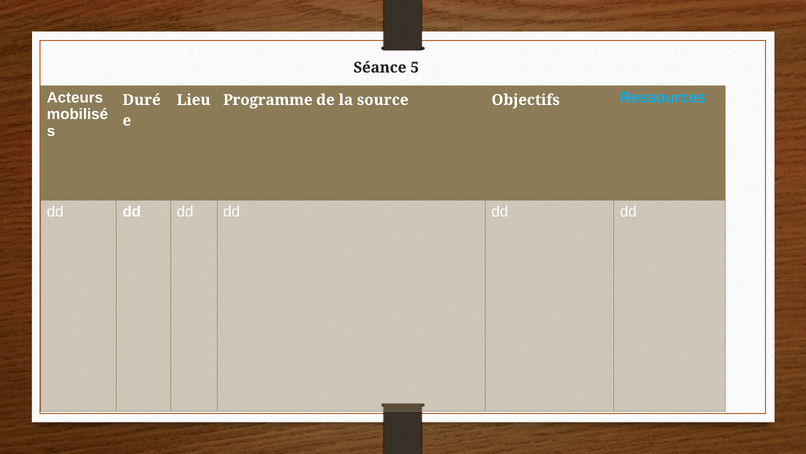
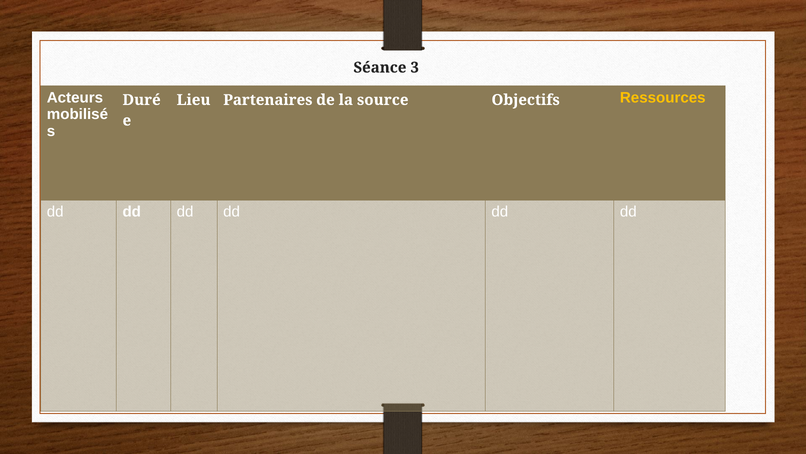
5: 5 -> 3
Programme: Programme -> Partenaires
Ressources colour: light blue -> yellow
